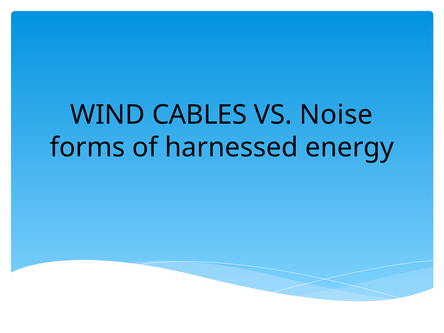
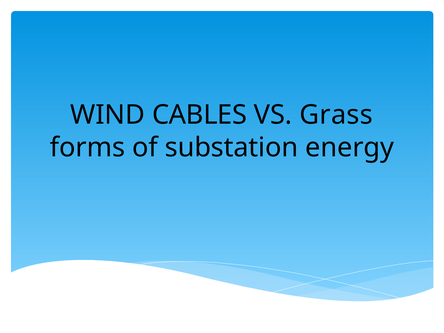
Noise: Noise -> Grass
harnessed: harnessed -> substation
